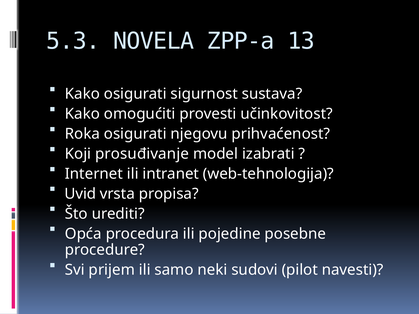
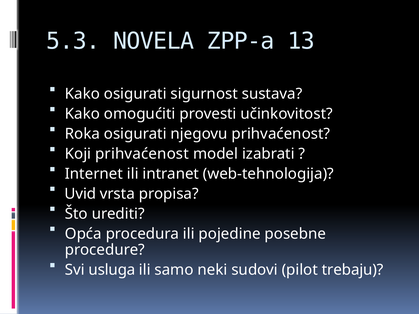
Koji prosuđivanje: prosuđivanje -> prihvaćenost
prijem: prijem -> usluga
navesti: navesti -> trebaju
